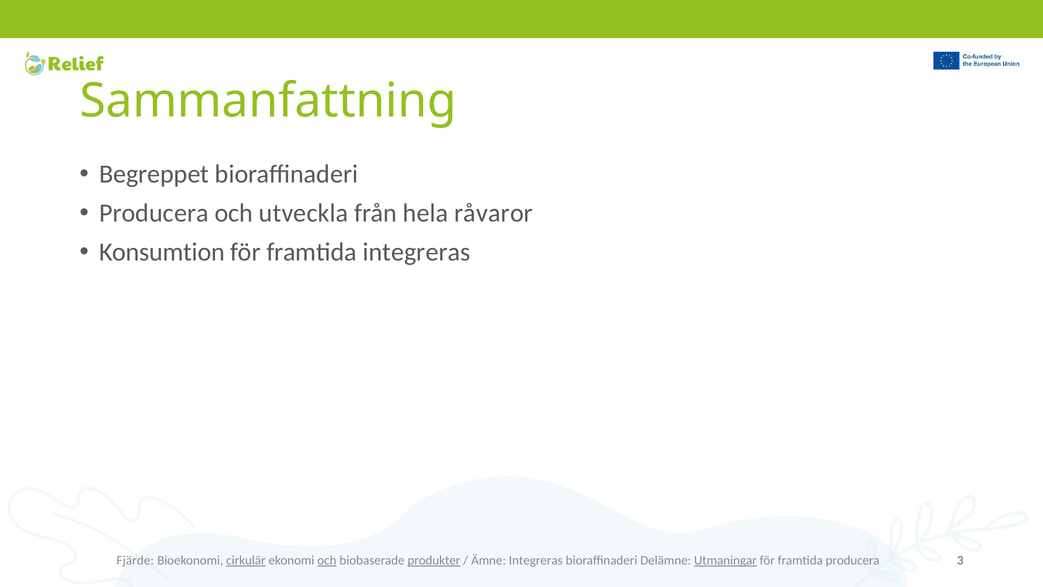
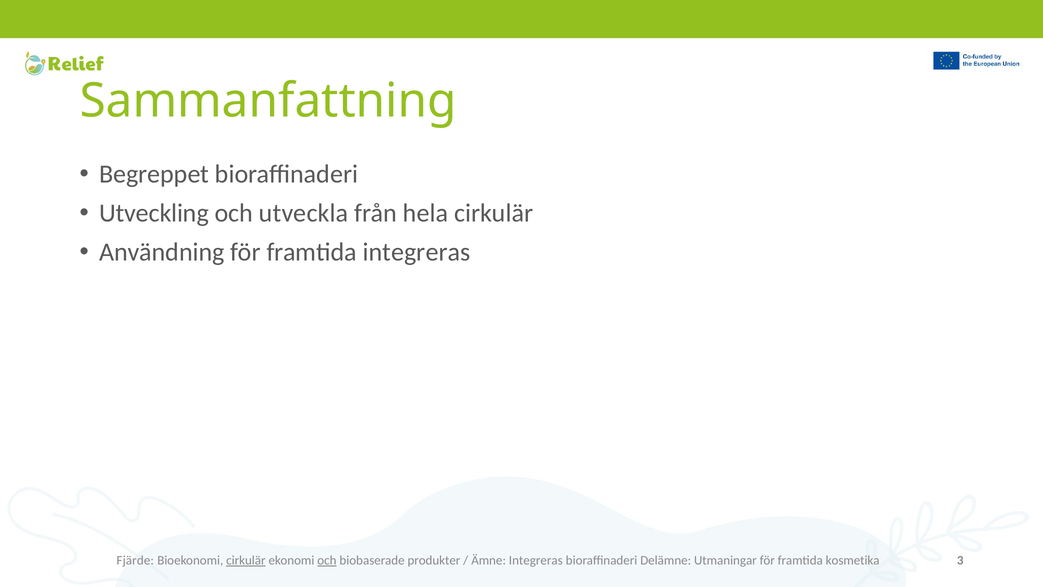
Producera at (154, 213): Producera -> Utveckling
hela råvaror: råvaror -> cirkulär
Konsumtion: Konsumtion -> Användning
produkter underline: present -> none
Utmaningar underline: present -> none
framtida producera: producera -> kosmetika
